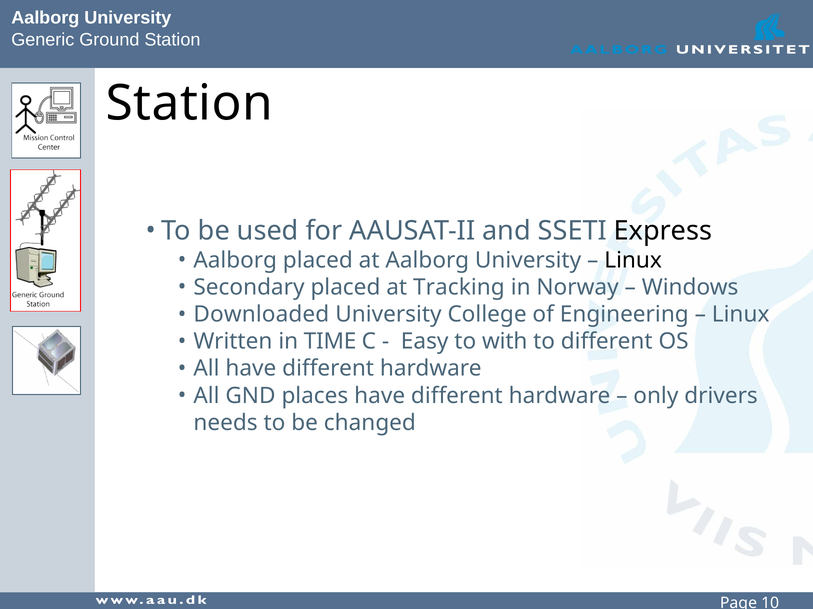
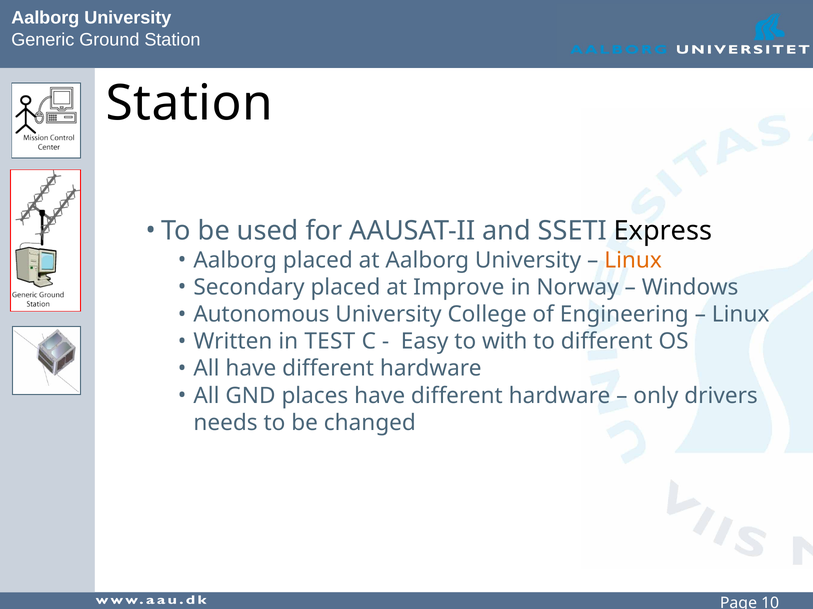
Linux at (633, 261) colour: black -> orange
Tracking: Tracking -> Improve
Downloaded: Downloaded -> Autonomous
TIME: TIME -> TEST
